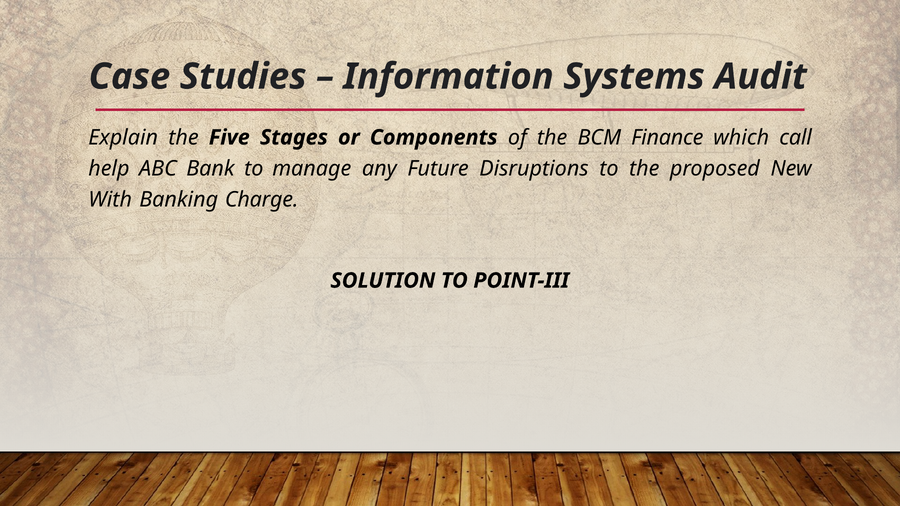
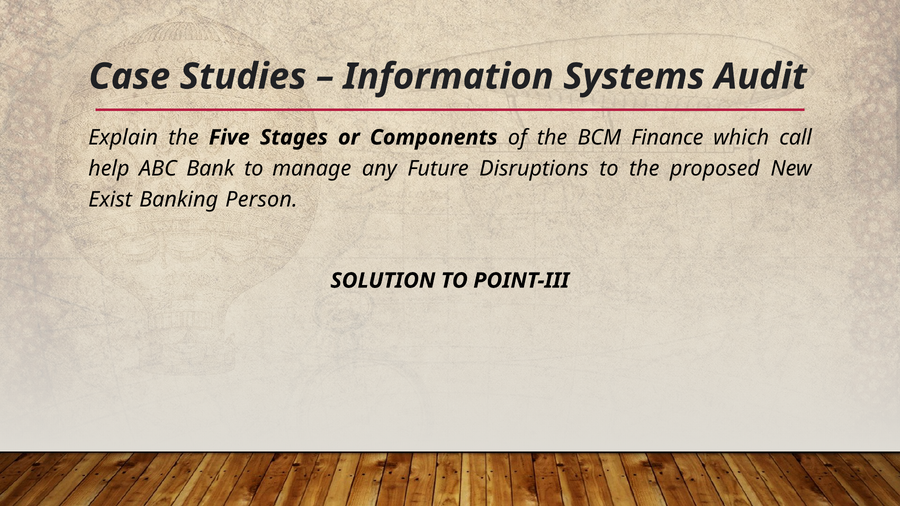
With: With -> Exist
Charge: Charge -> Person
